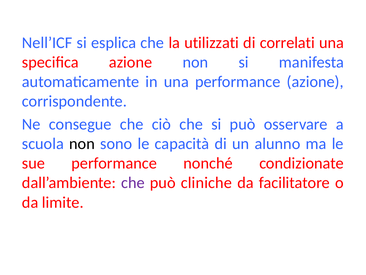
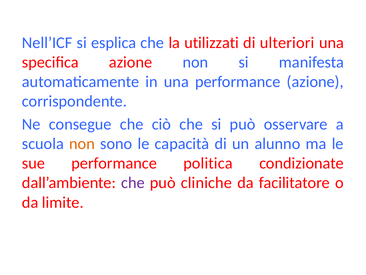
correlati: correlati -> ulteriori
non at (82, 143) colour: black -> orange
nonché: nonché -> politica
